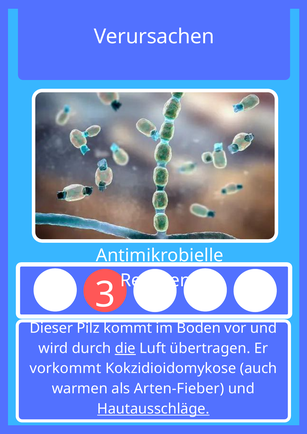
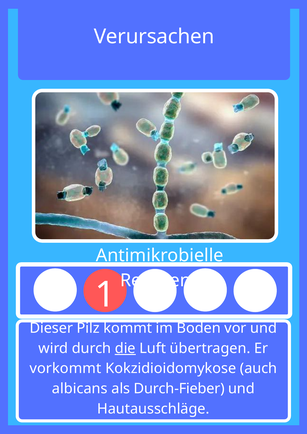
1 3: 3 -> 1
warmen: warmen -> albicans
Arten-Fieber: Arten-Fieber -> Durch-Fieber
Hautausschläge underline: present -> none
